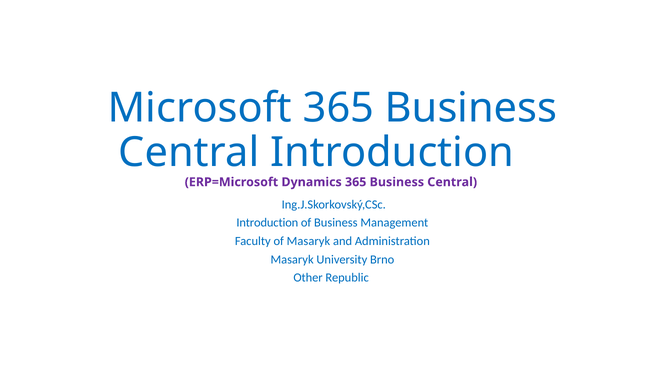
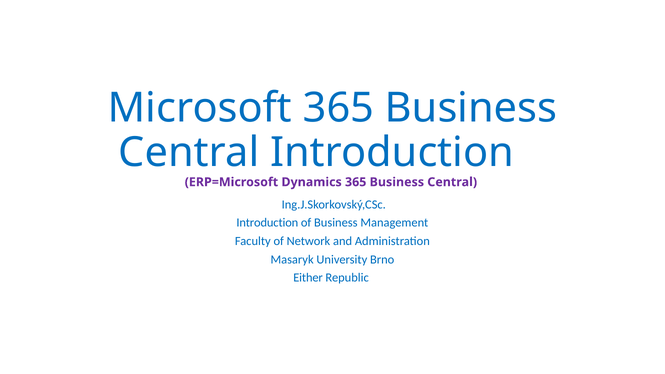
of Masaryk: Masaryk -> Network
Other: Other -> Either
